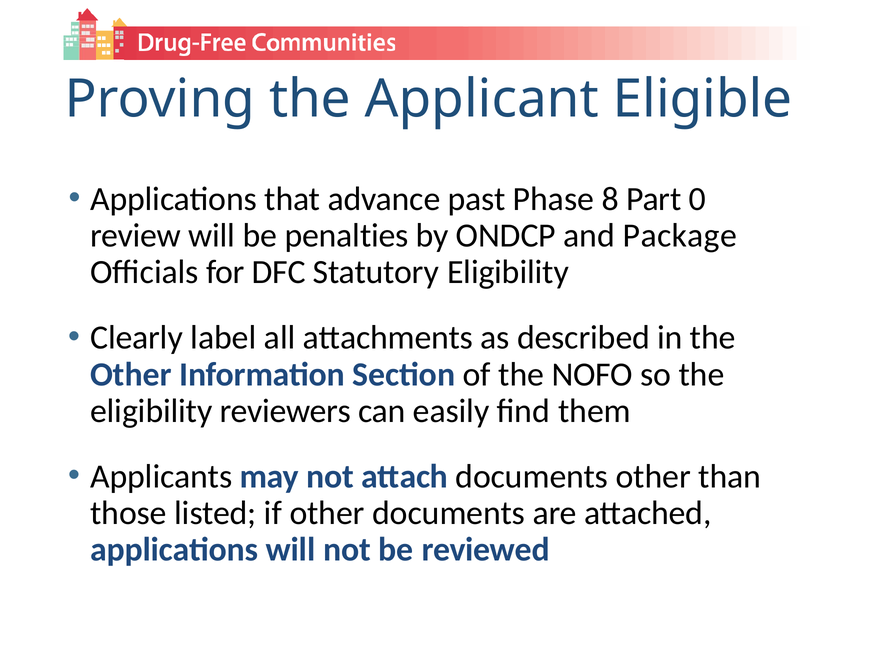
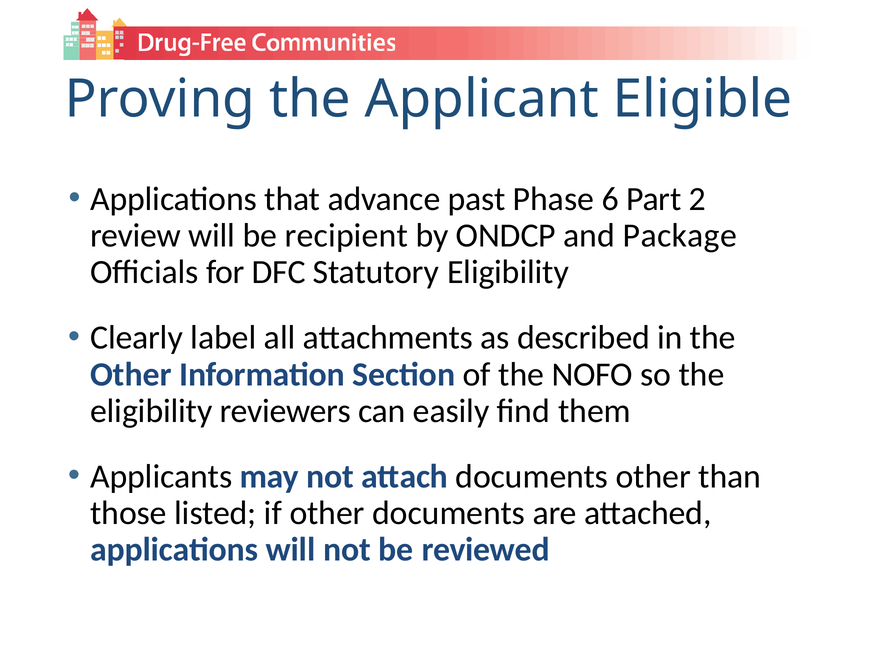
8: 8 -> 6
0: 0 -> 2
penalties: penalties -> recipient
